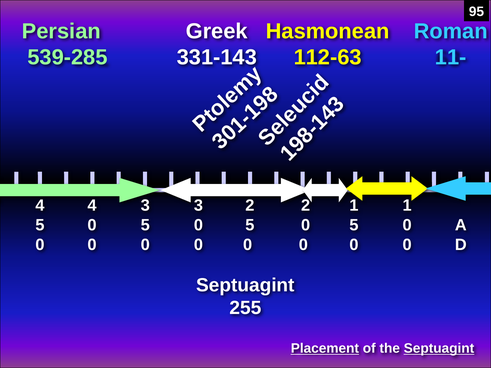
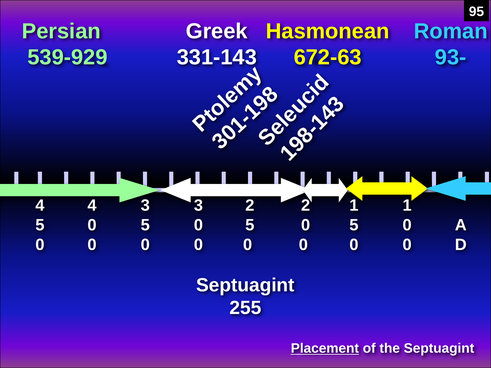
539-285: 539-285 -> 539-929
112-63: 112-63 -> 672-63
11-: 11- -> 93-
Septuagint at (439, 349) underline: present -> none
